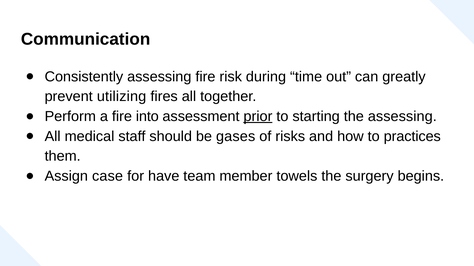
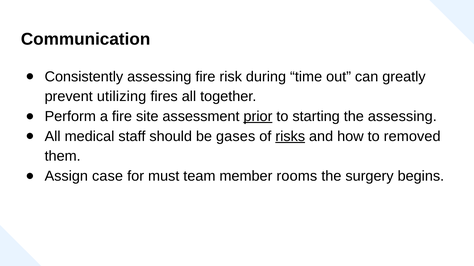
into: into -> site
risks underline: none -> present
practices: practices -> removed
have: have -> must
towels: towels -> rooms
